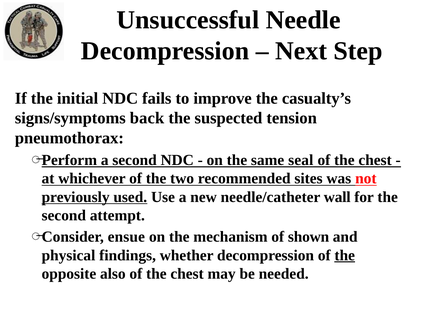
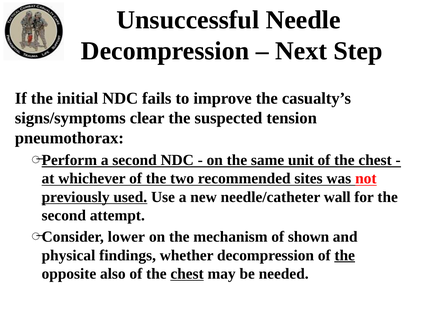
back: back -> clear
seal: seal -> unit
ensue: ensue -> lower
chest at (187, 273) underline: none -> present
